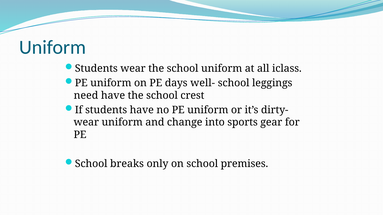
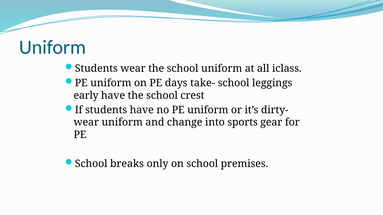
well-: well- -> take-
need: need -> early
